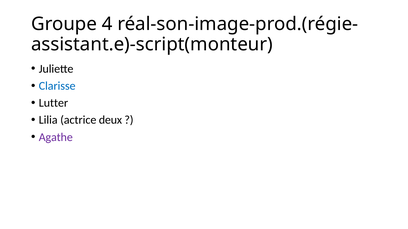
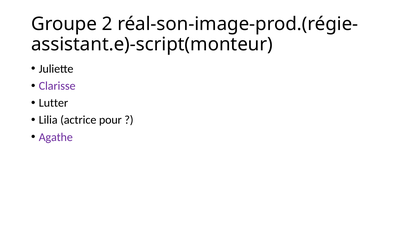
4: 4 -> 2
Clarisse colour: blue -> purple
deux: deux -> pour
